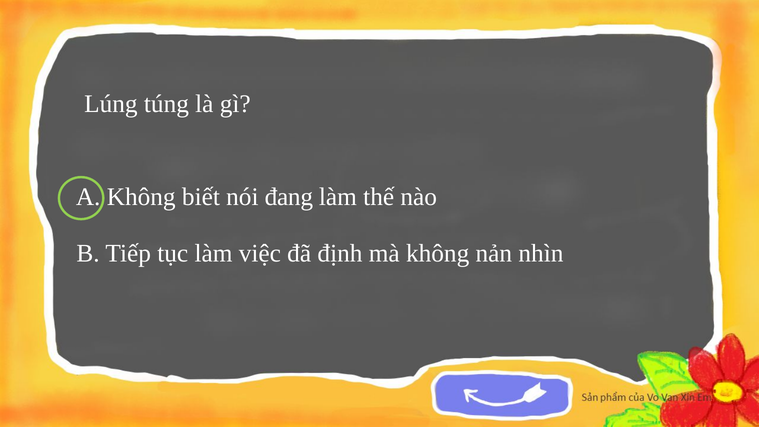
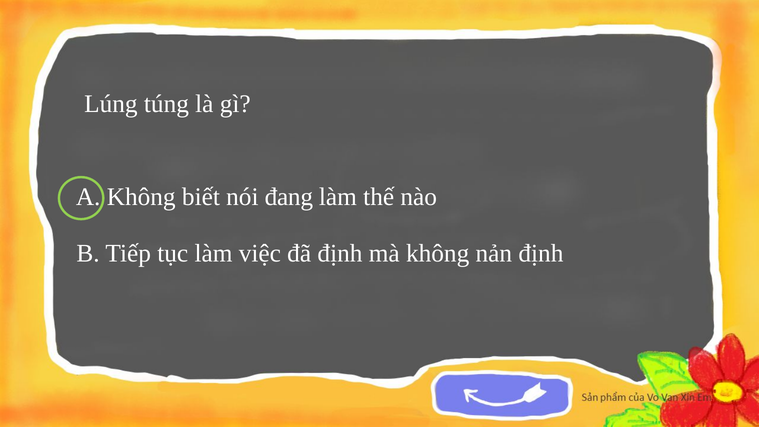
nản nhìn: nhìn -> định
